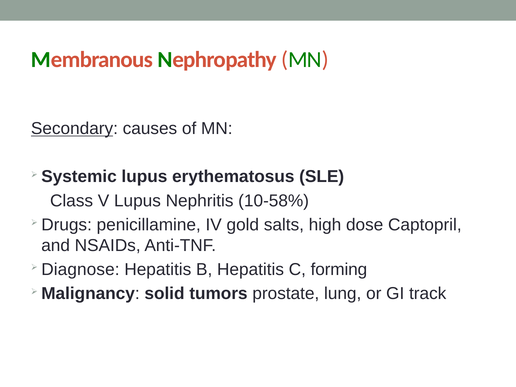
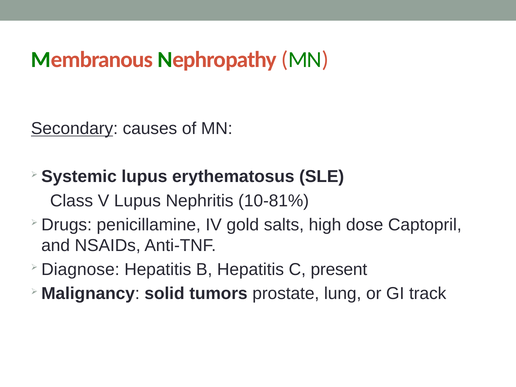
10-58%: 10-58% -> 10-81%
forming: forming -> present
